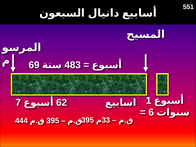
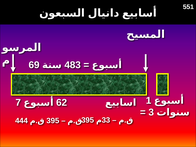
6: 6 -> 3
